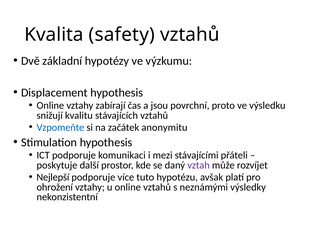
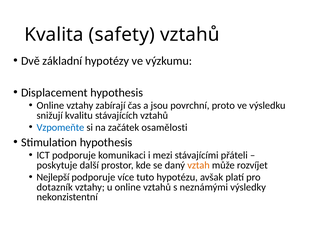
anonymitu: anonymitu -> osamělosti
vztah colour: purple -> orange
ohrožení: ohrožení -> dotazník
